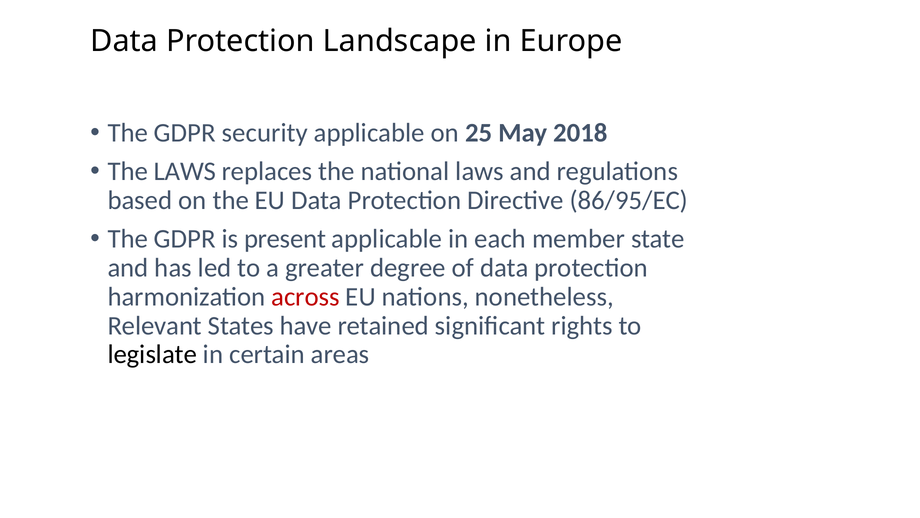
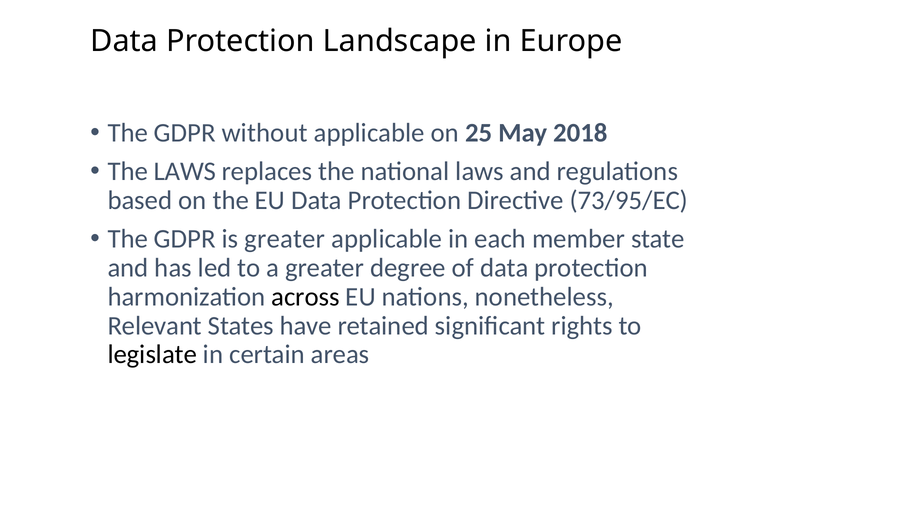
security: security -> without
86/95/EC: 86/95/EC -> 73/95/EC
is present: present -> greater
across colour: red -> black
